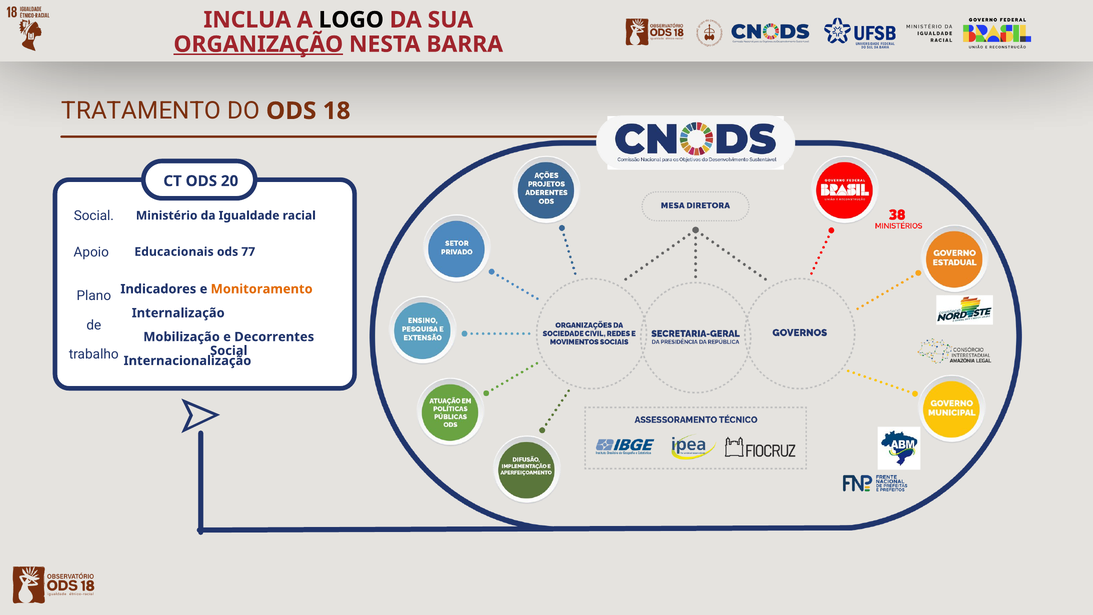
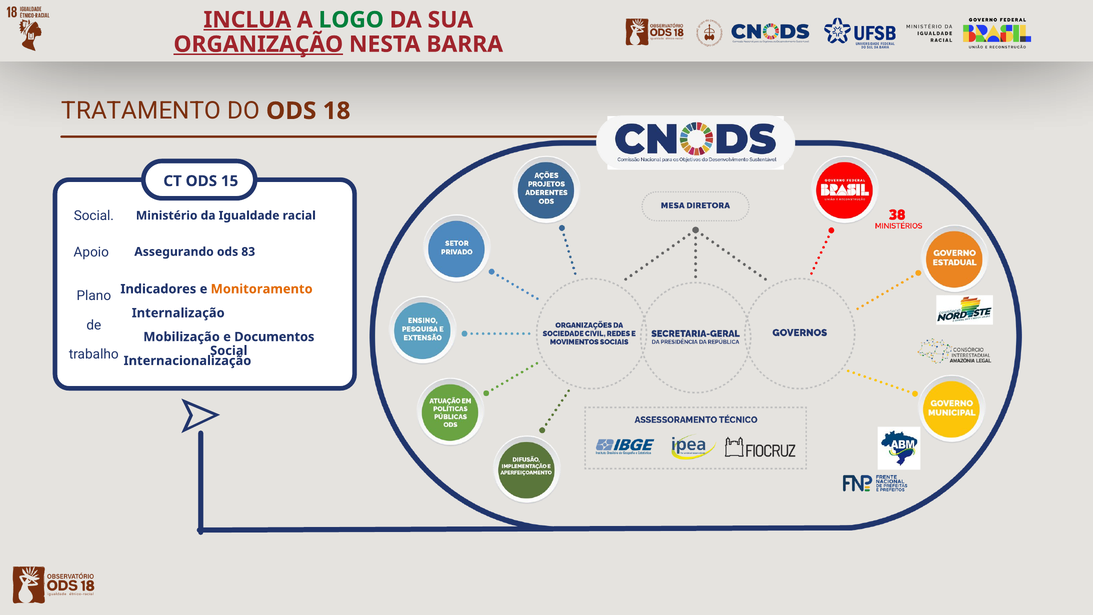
INCLUA underline: none -> present
LOGO colour: black -> green
20: 20 -> 15
Educacionais: Educacionais -> Assegurando
77: 77 -> 83
Decorrentes: Decorrentes -> Documentos
